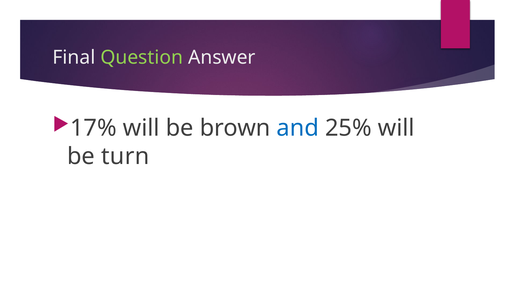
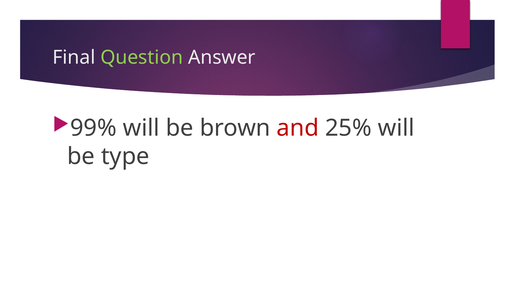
17%: 17% -> 99%
and colour: blue -> red
turn: turn -> type
